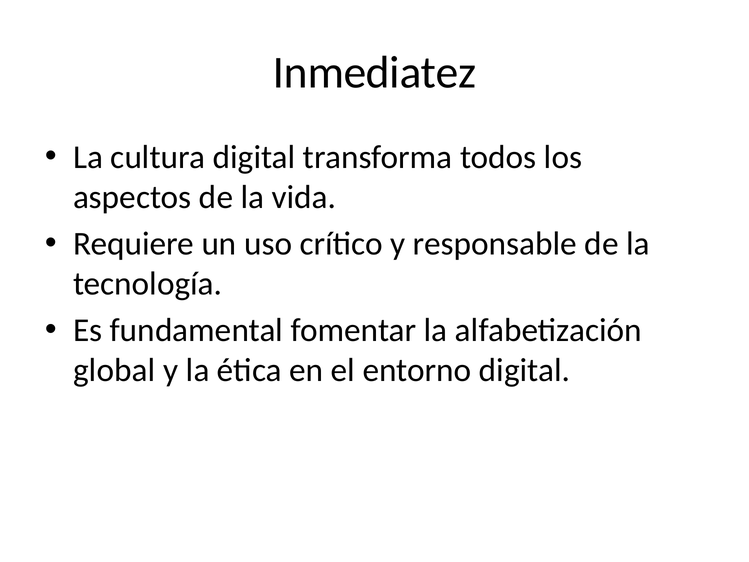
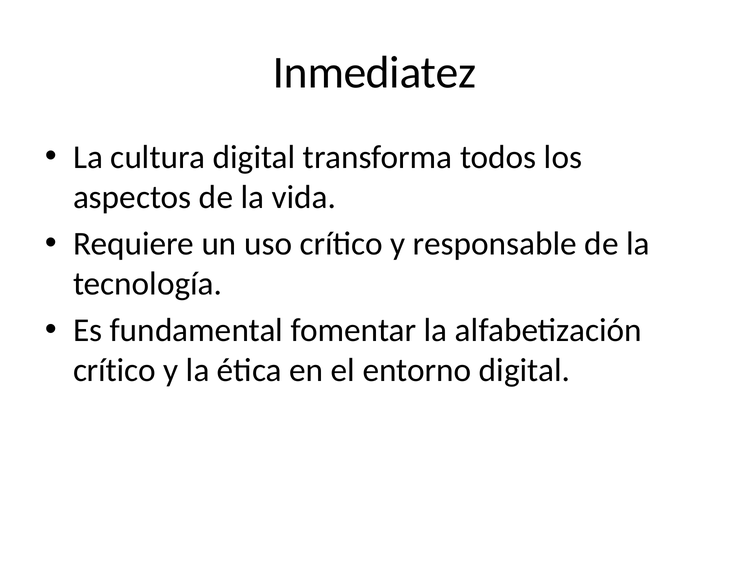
global at (114, 370): global -> crítico
